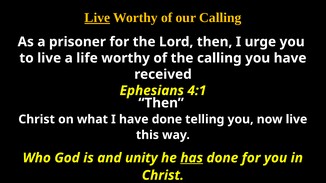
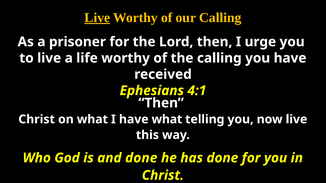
have done: done -> what
and unity: unity -> done
has underline: present -> none
